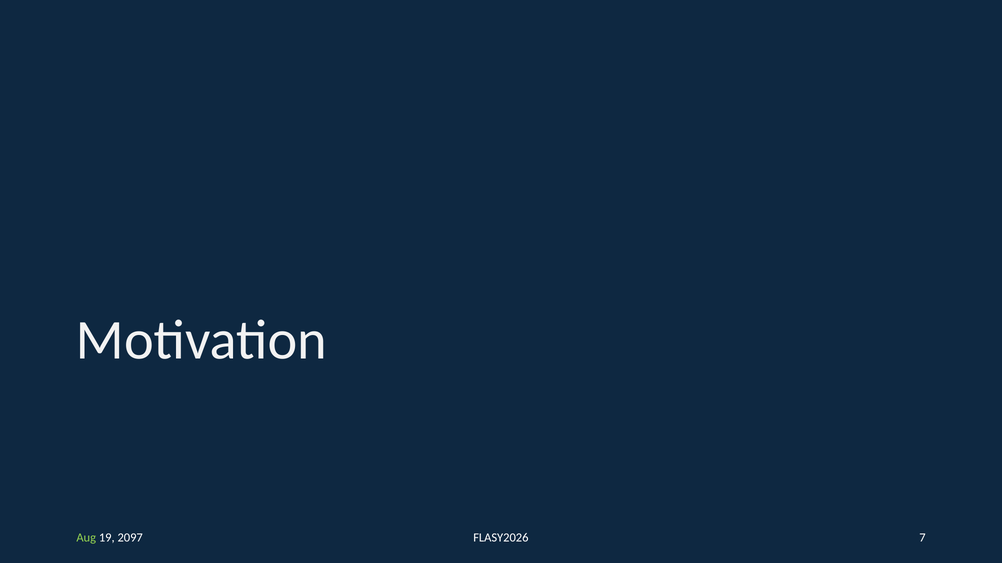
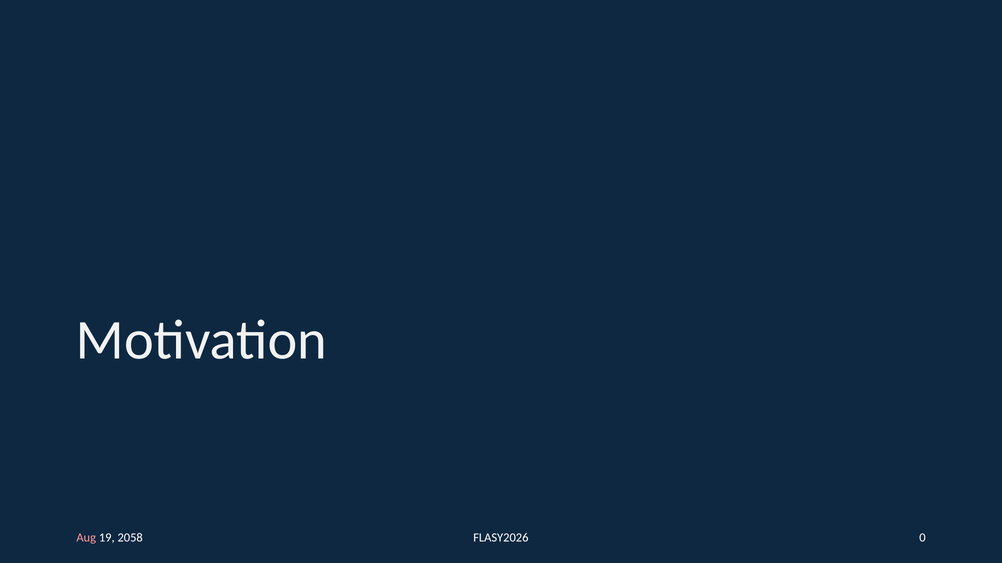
Aug colour: light green -> pink
2097: 2097 -> 2058
7: 7 -> 0
